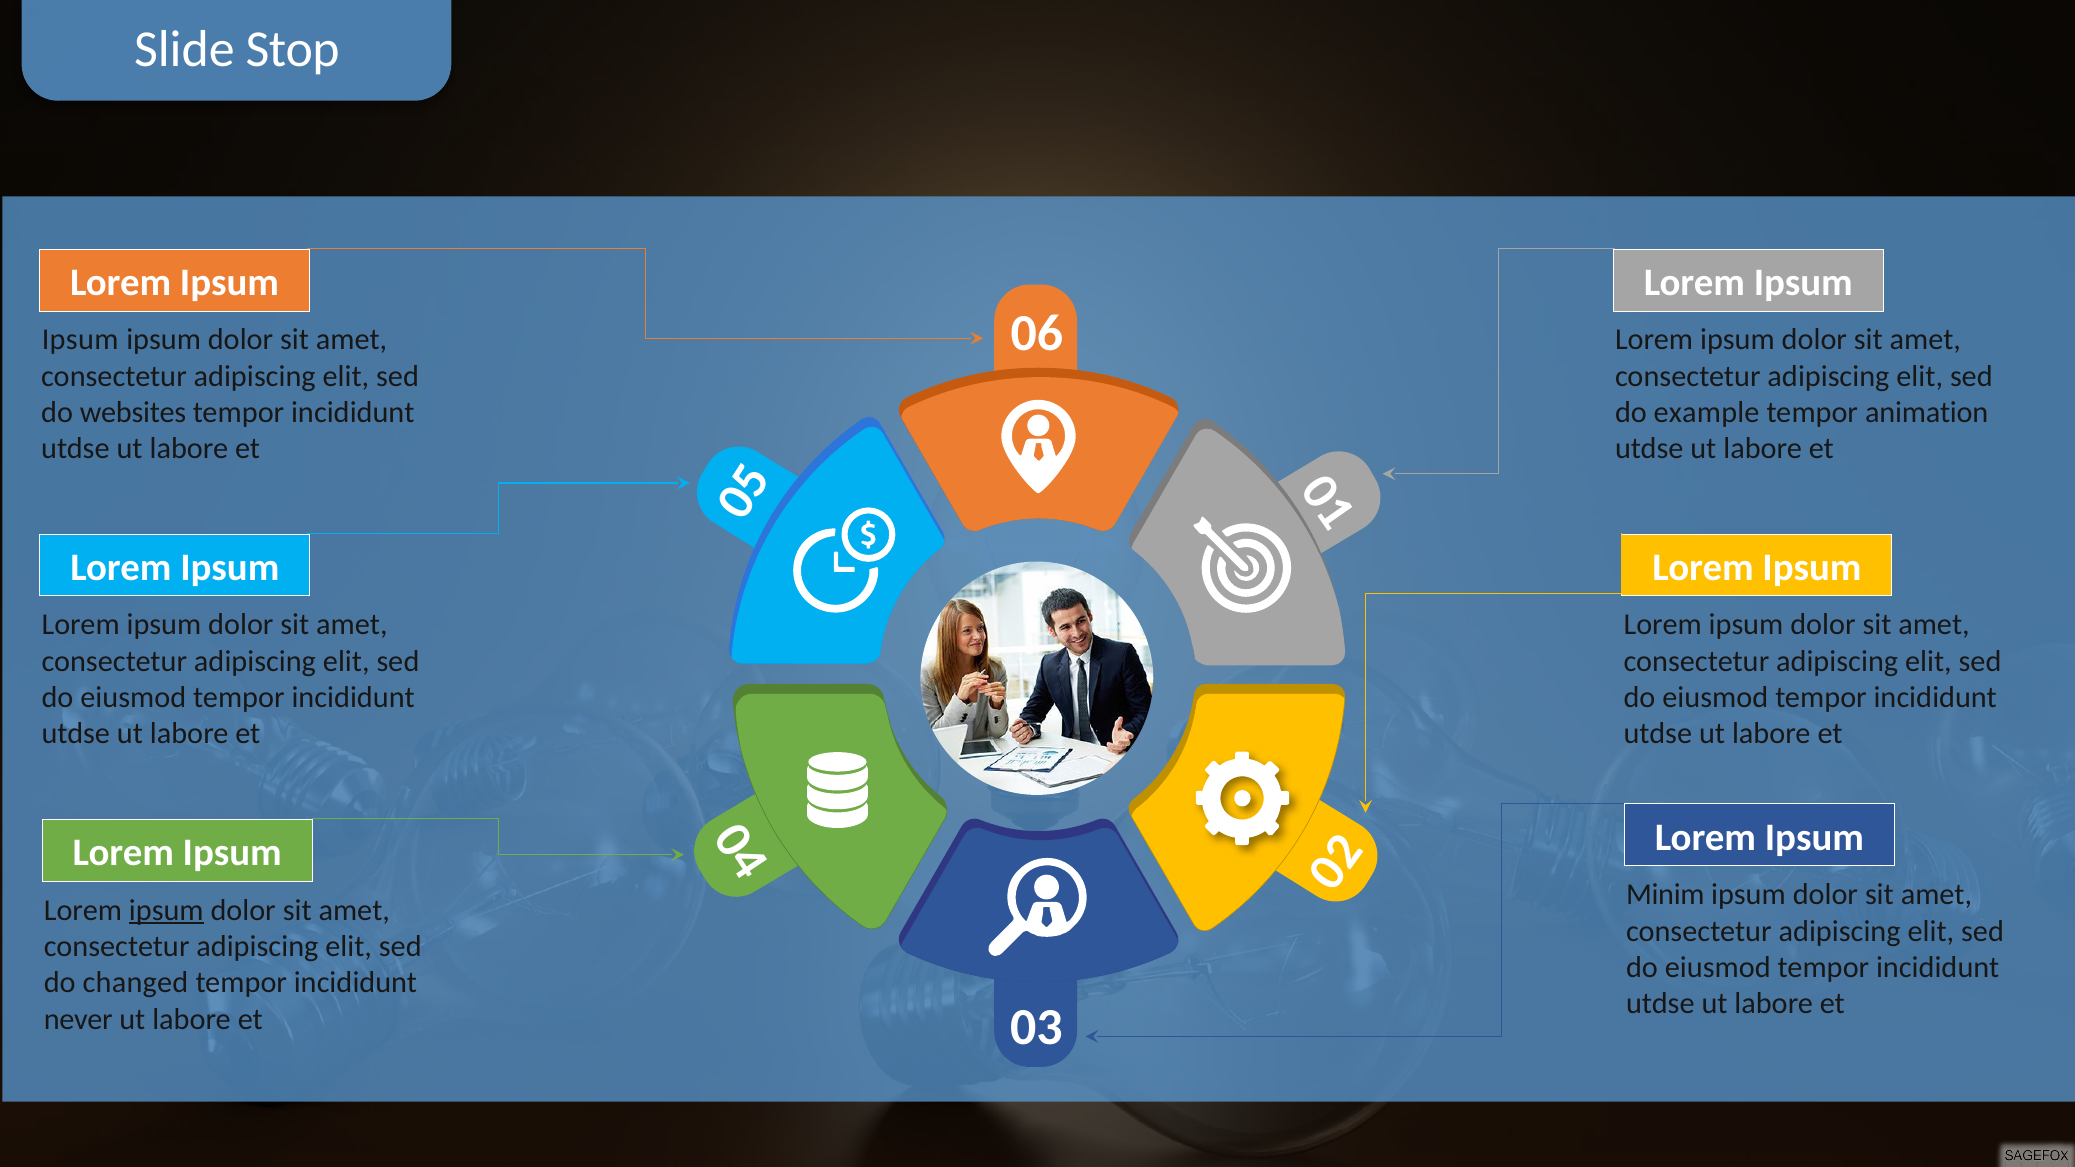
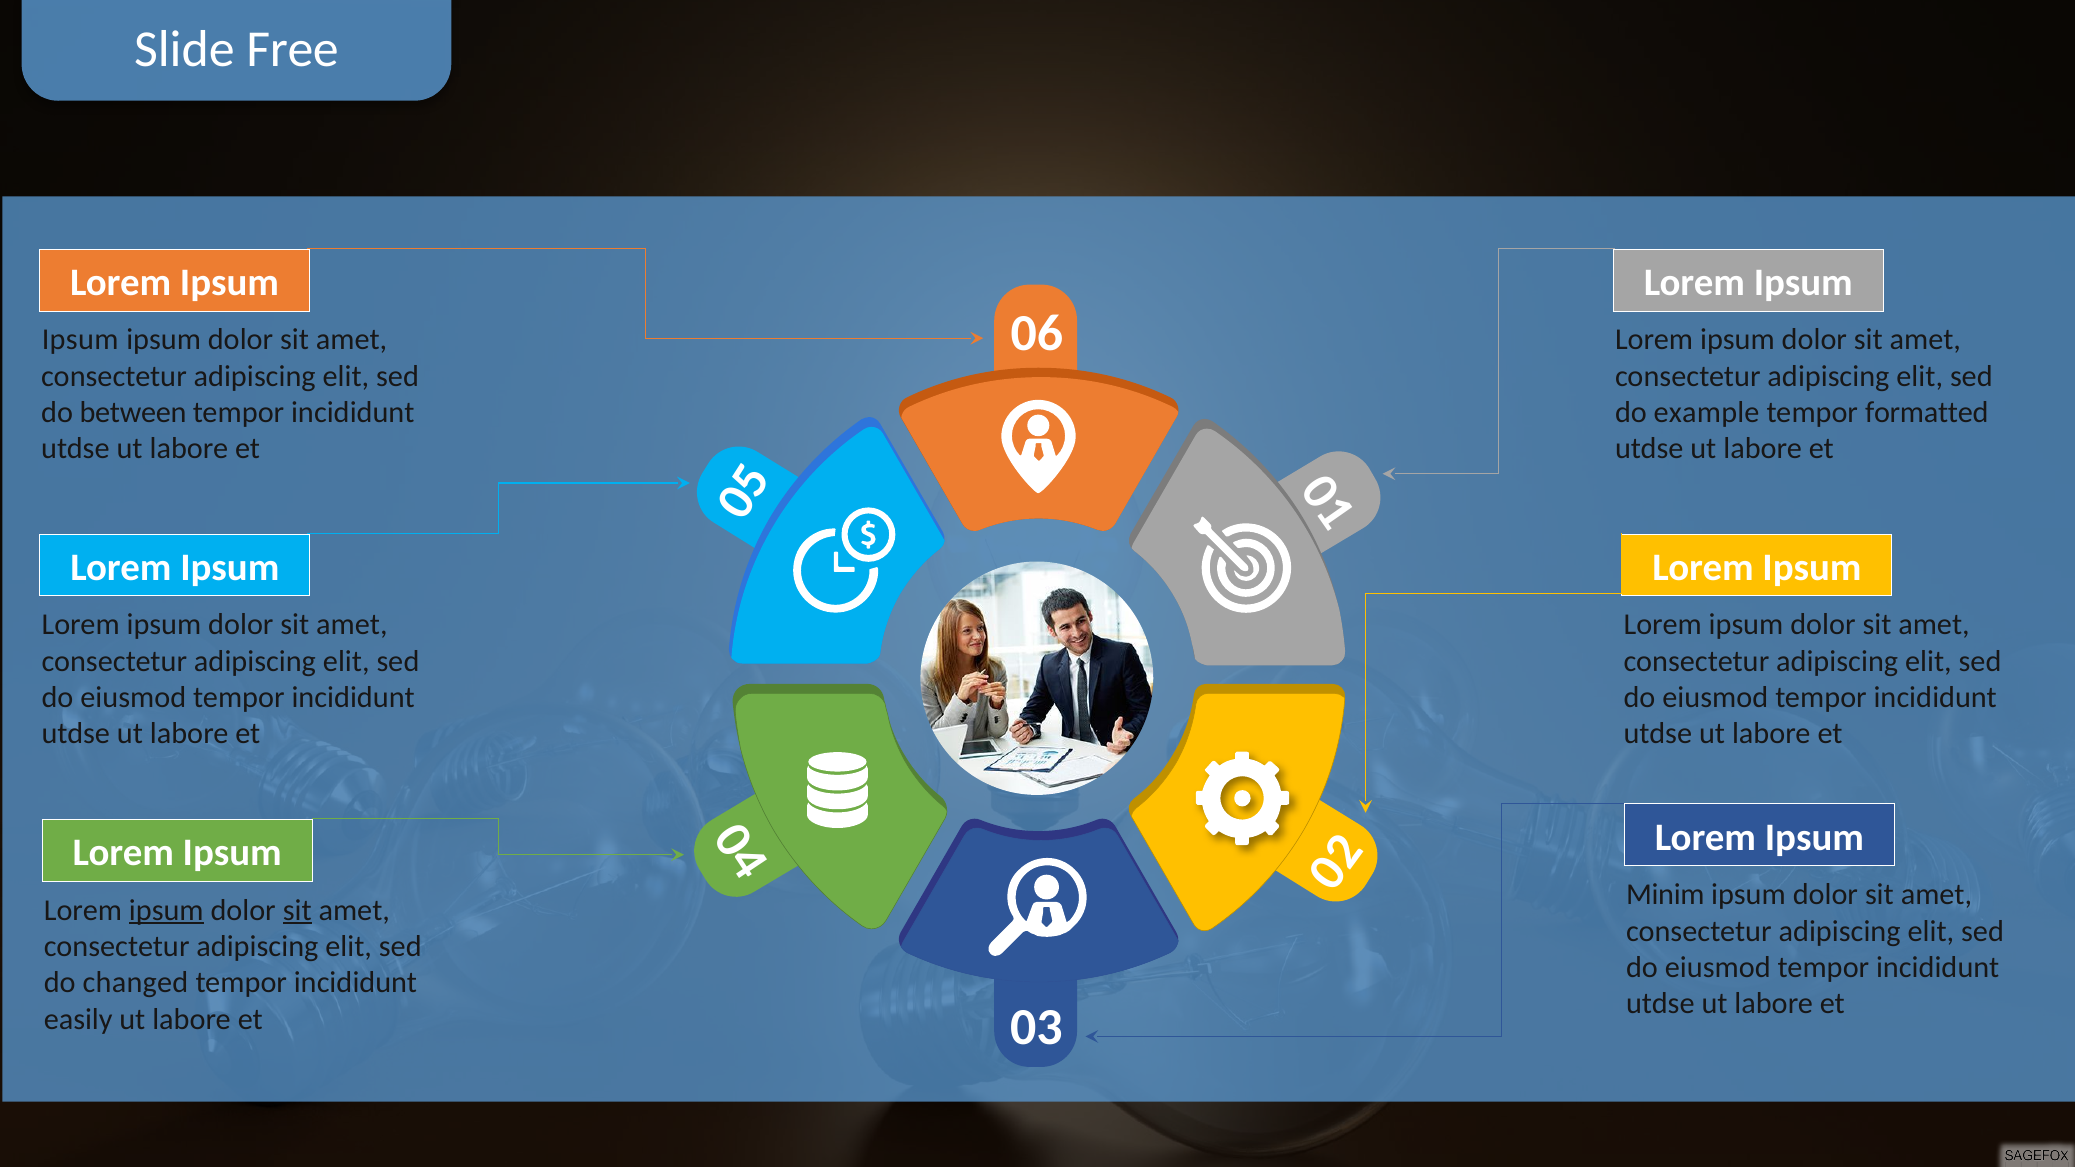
Stop: Stop -> Free
websites: websites -> between
animation: animation -> formatted
sit at (297, 910) underline: none -> present
never: never -> easily
